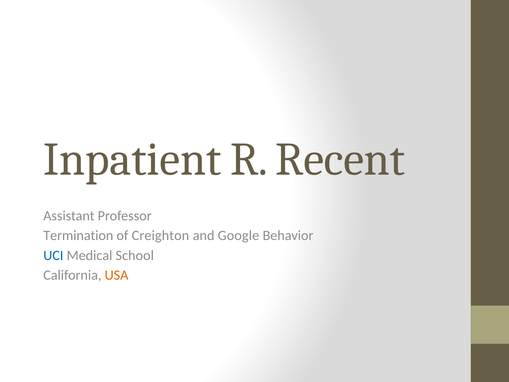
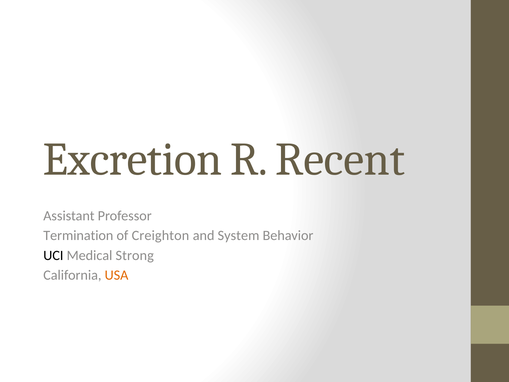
Inpatient: Inpatient -> Excretion
Google: Google -> System
UCI colour: blue -> black
School: School -> Strong
